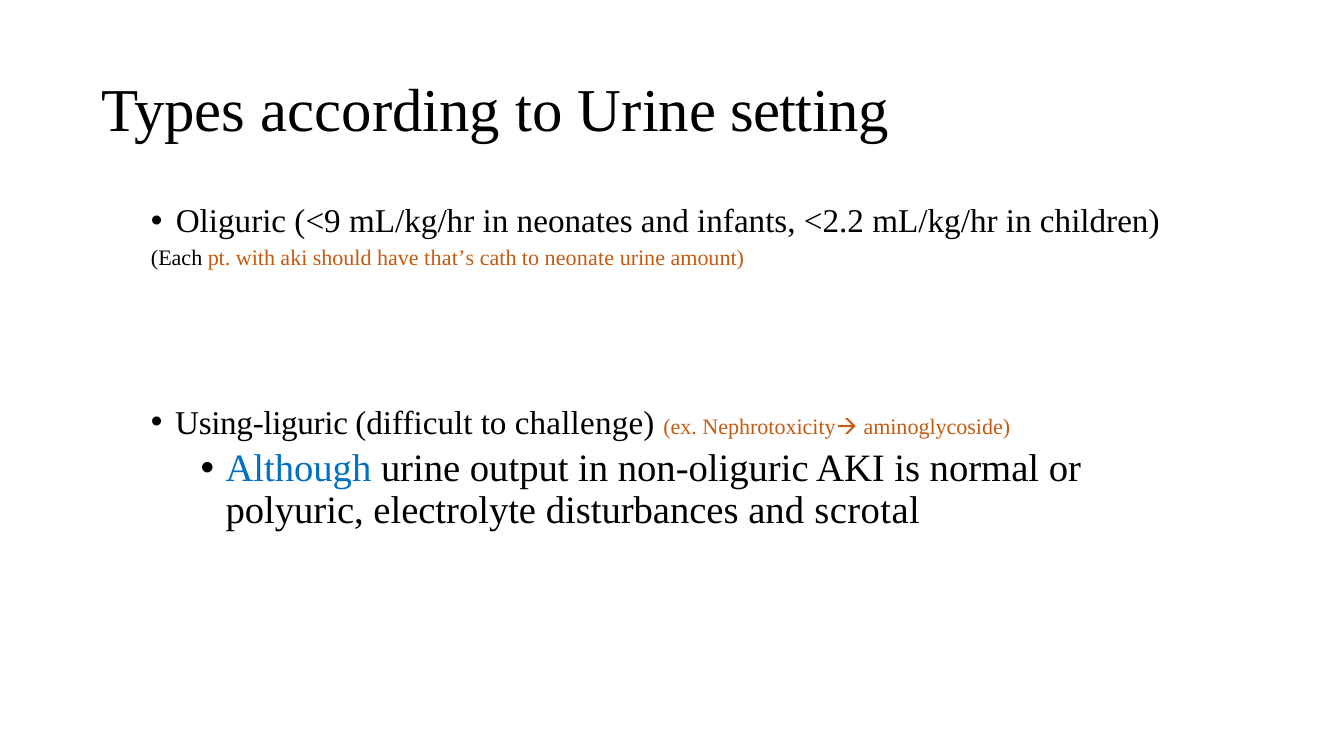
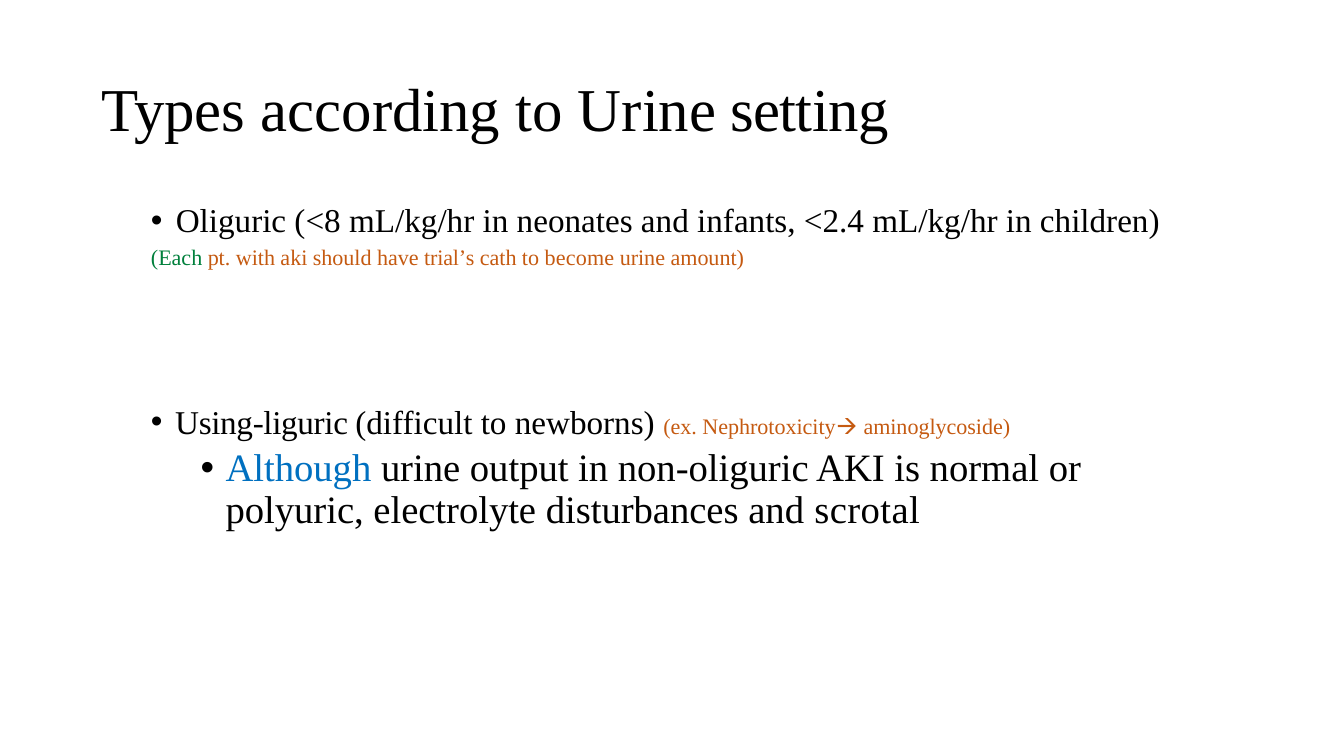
<9: <9 -> <8
<2.2: <2.2 -> <2.4
Each colour: black -> green
that’s: that’s -> trial’s
neonate: neonate -> become
challenge: challenge -> newborns
